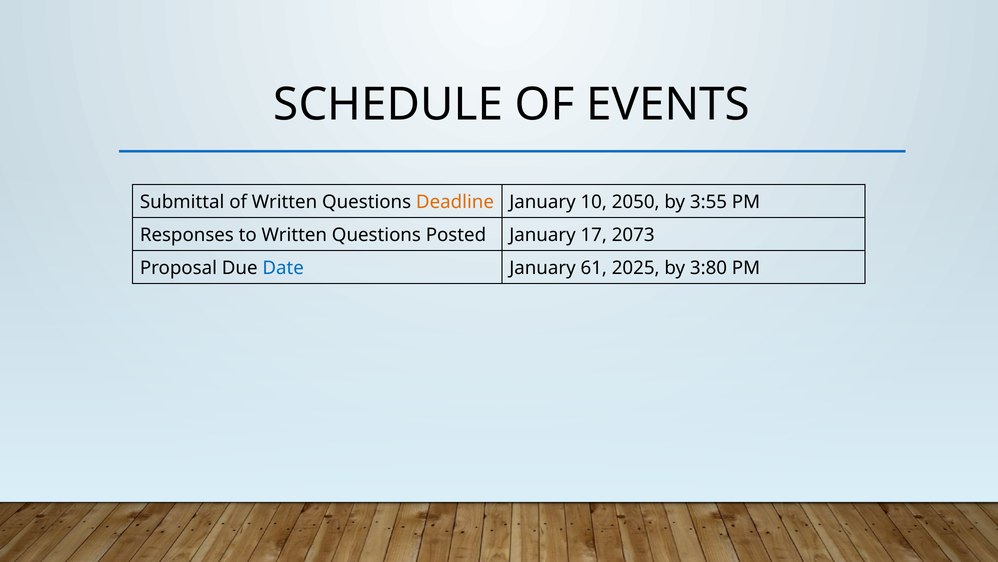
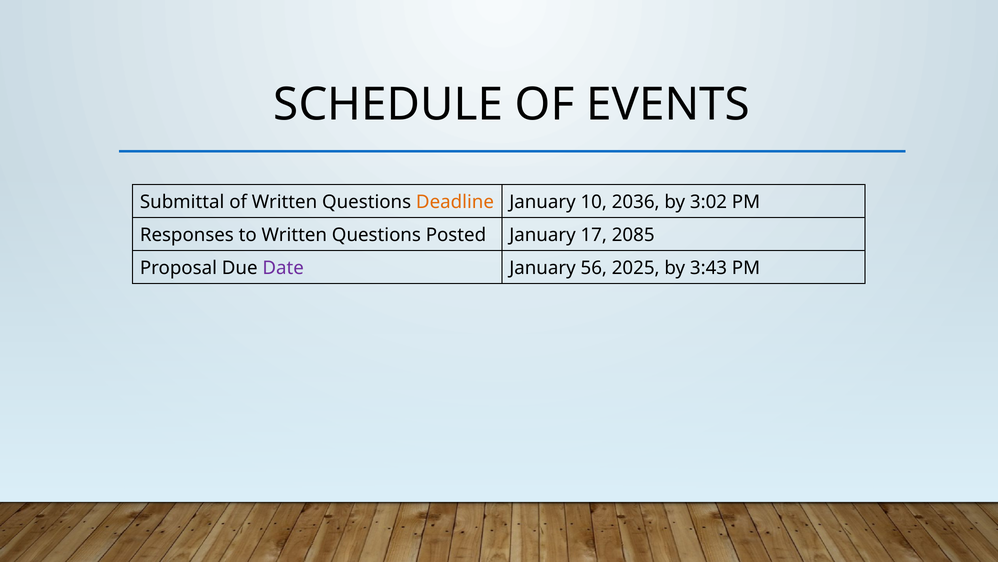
2050: 2050 -> 2036
3:55: 3:55 -> 3:02
2073: 2073 -> 2085
Date colour: blue -> purple
61: 61 -> 56
3:80: 3:80 -> 3:43
